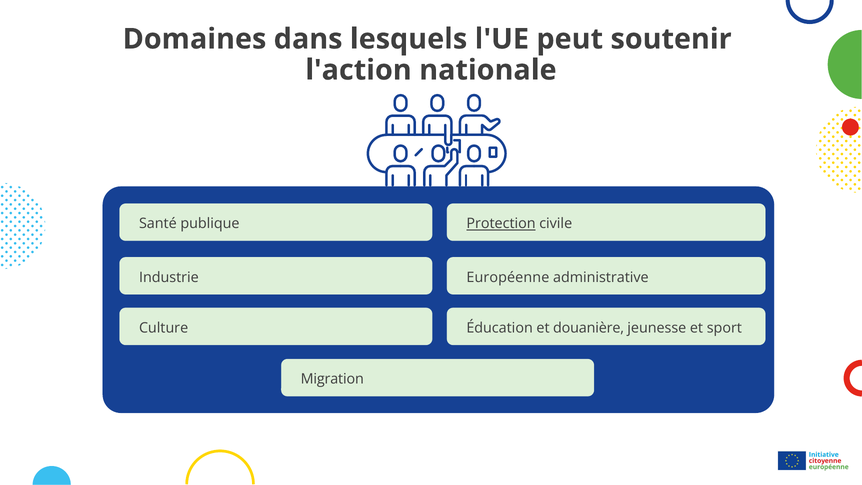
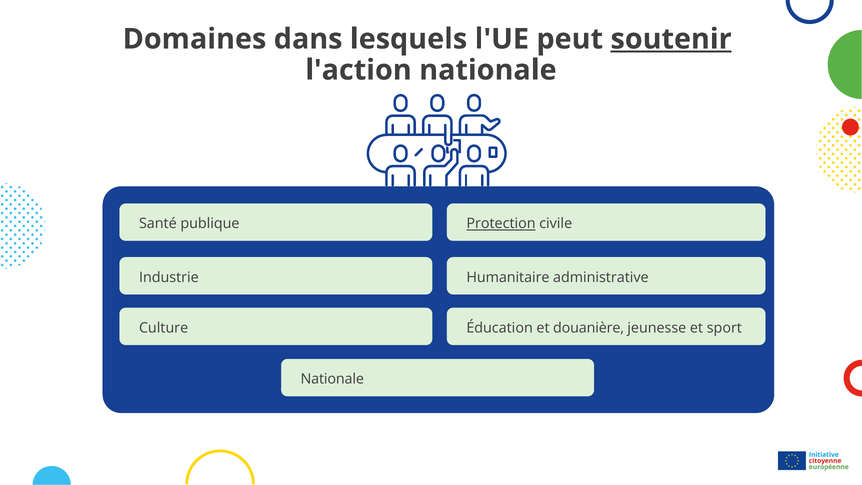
soutenir underline: none -> present
Européenne: Européenne -> Humanitaire
Migration at (332, 379): Migration -> Nationale
